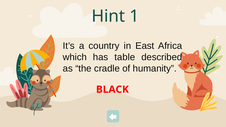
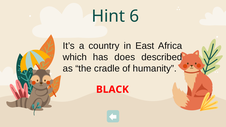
1: 1 -> 6
table: table -> does
